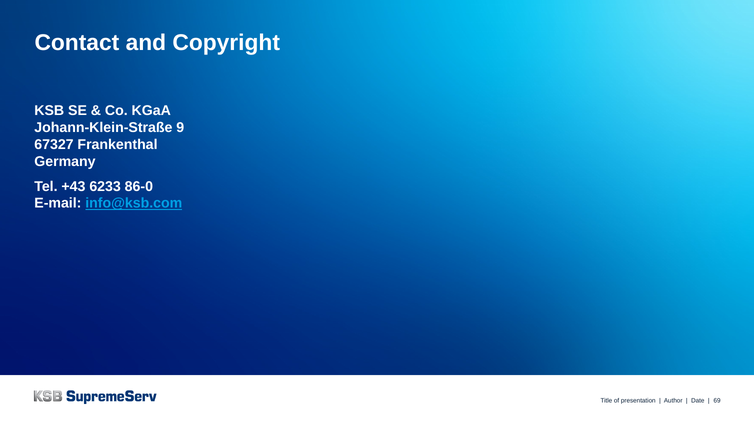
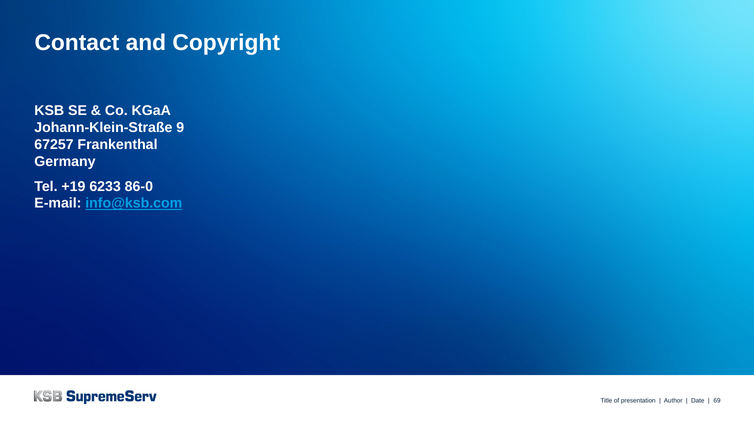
67327: 67327 -> 67257
+43: +43 -> +19
